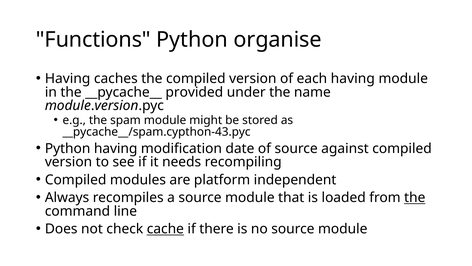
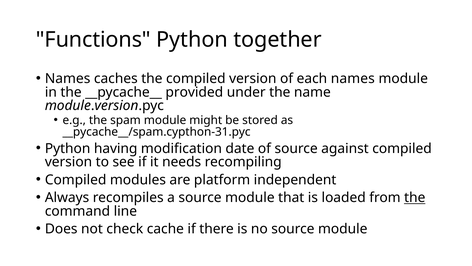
organise: organise -> together
Having at (68, 79): Having -> Names
each having: having -> names
__pycache__/spam.cypthon-43.pyc: __pycache__/spam.cypthon-43.pyc -> __pycache__/spam.cypthon-31.pyc
cache underline: present -> none
